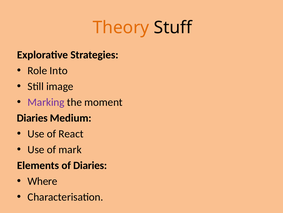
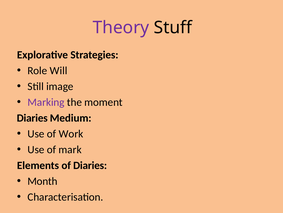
Theory colour: orange -> purple
Into: Into -> Will
React: React -> Work
Where: Where -> Month
